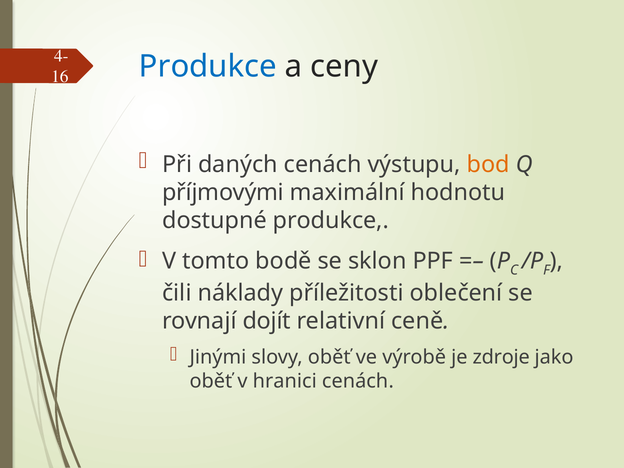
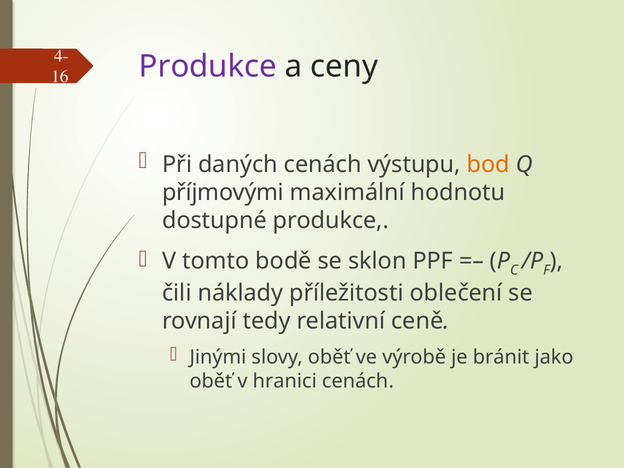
Produkce at (208, 67) colour: blue -> purple
dojít: dojít -> tedy
zdroje: zdroje -> bránit
